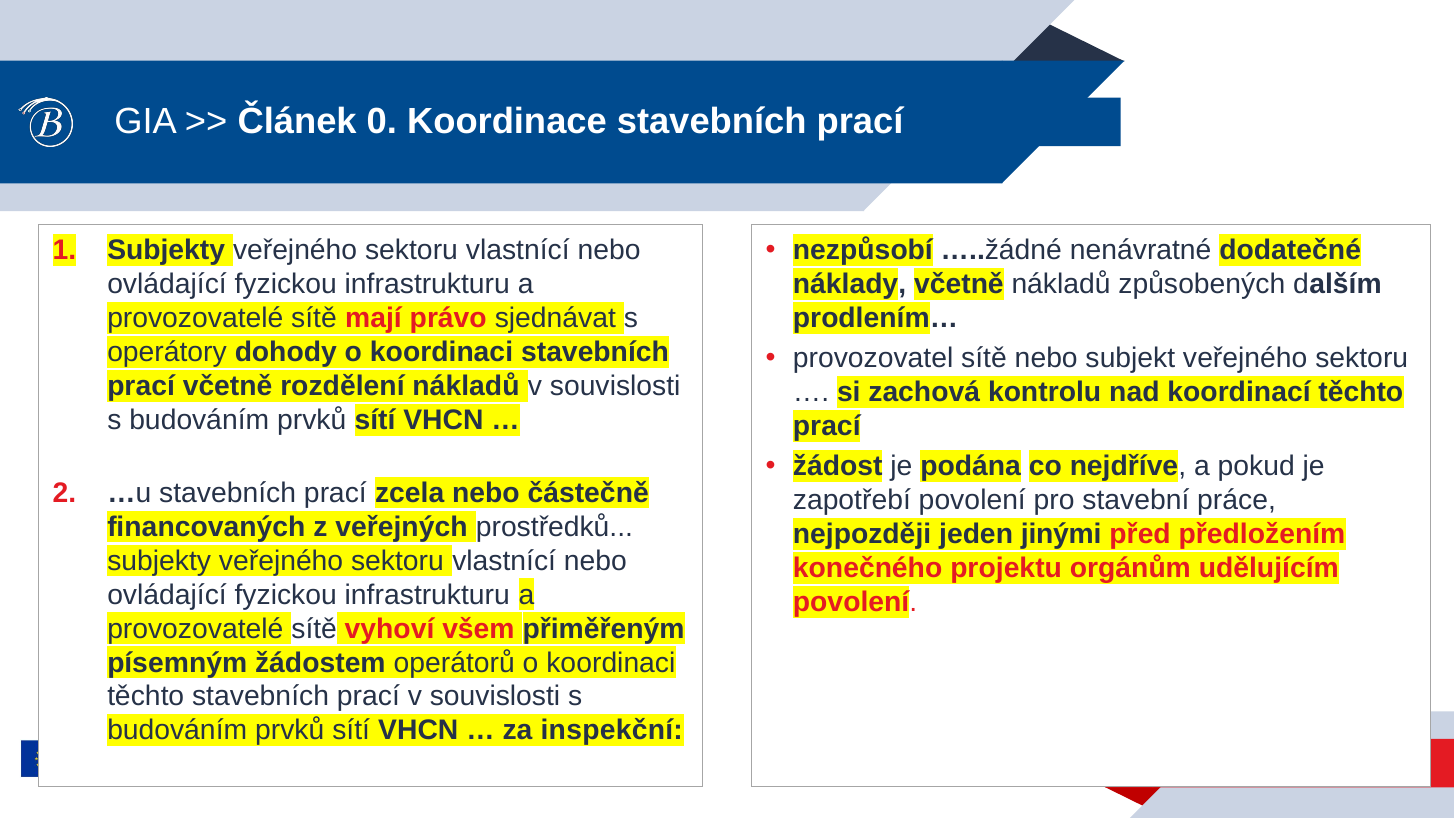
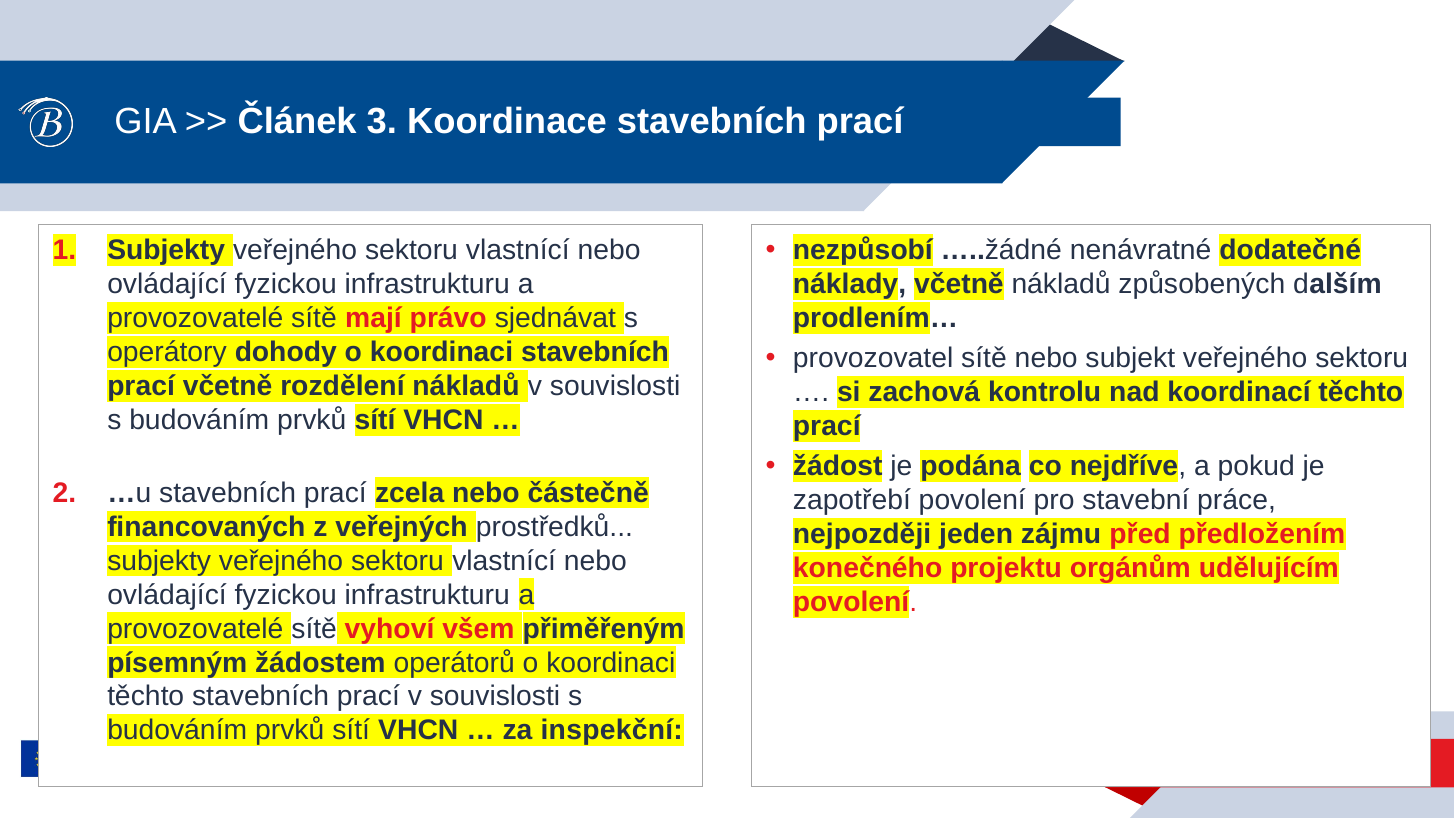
0: 0 -> 3
jinými: jinými -> zájmu
